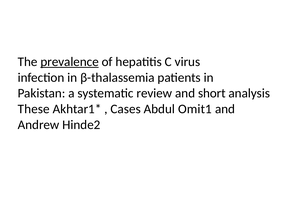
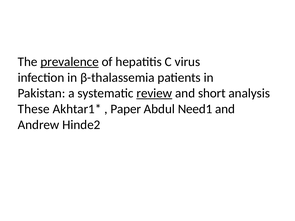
review underline: none -> present
Cases: Cases -> Paper
Omit1: Omit1 -> Need1
